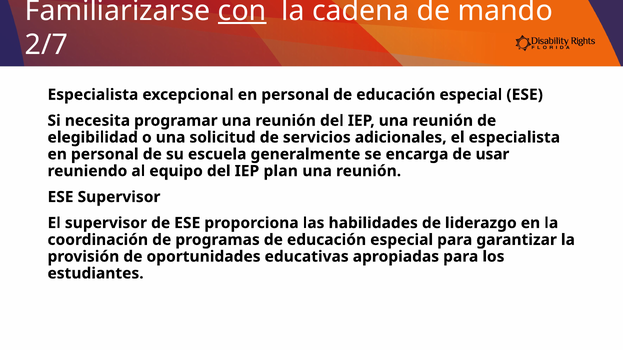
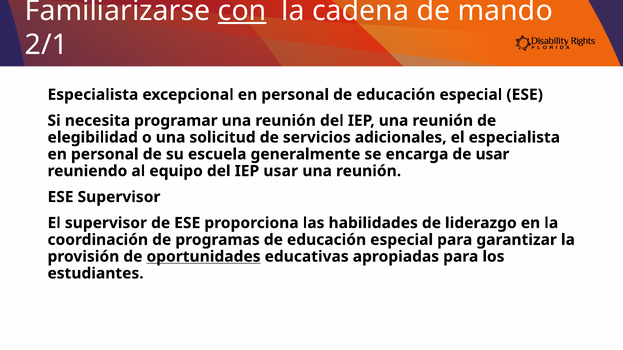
2/7: 2/7 -> 2/1
IEP plan: plan -> usar
oportunidades underline: none -> present
